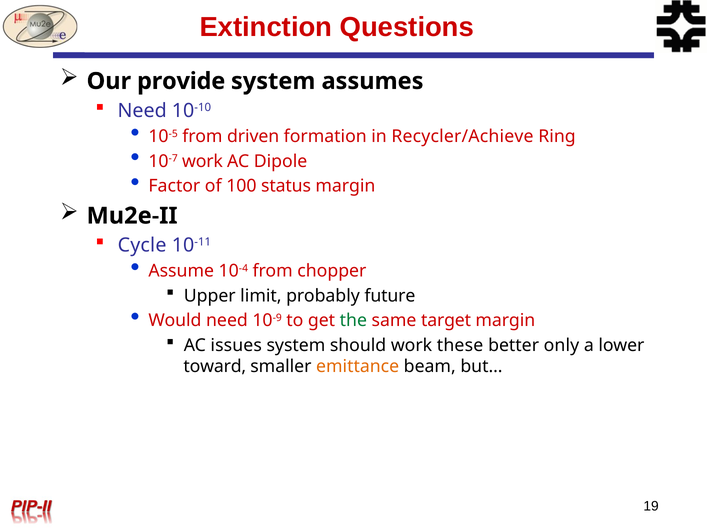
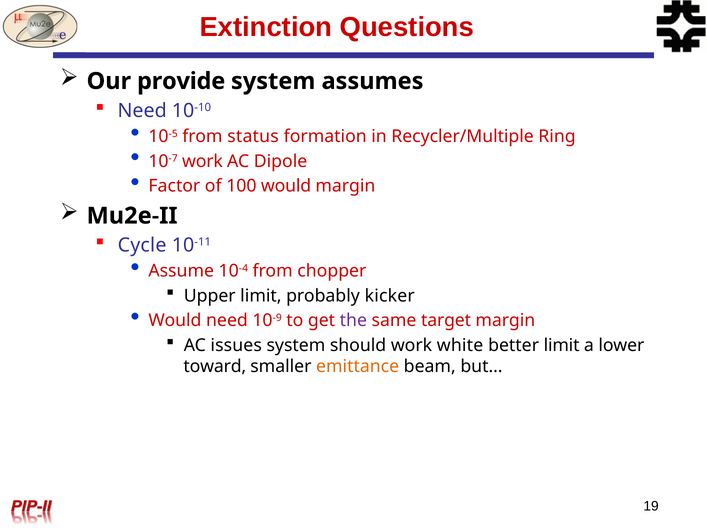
driven: driven -> status
Recycler/Achieve: Recycler/Achieve -> Recycler/Multiple
100 status: status -> would
future: future -> kicker
the colour: green -> purple
these: these -> white
better only: only -> limit
